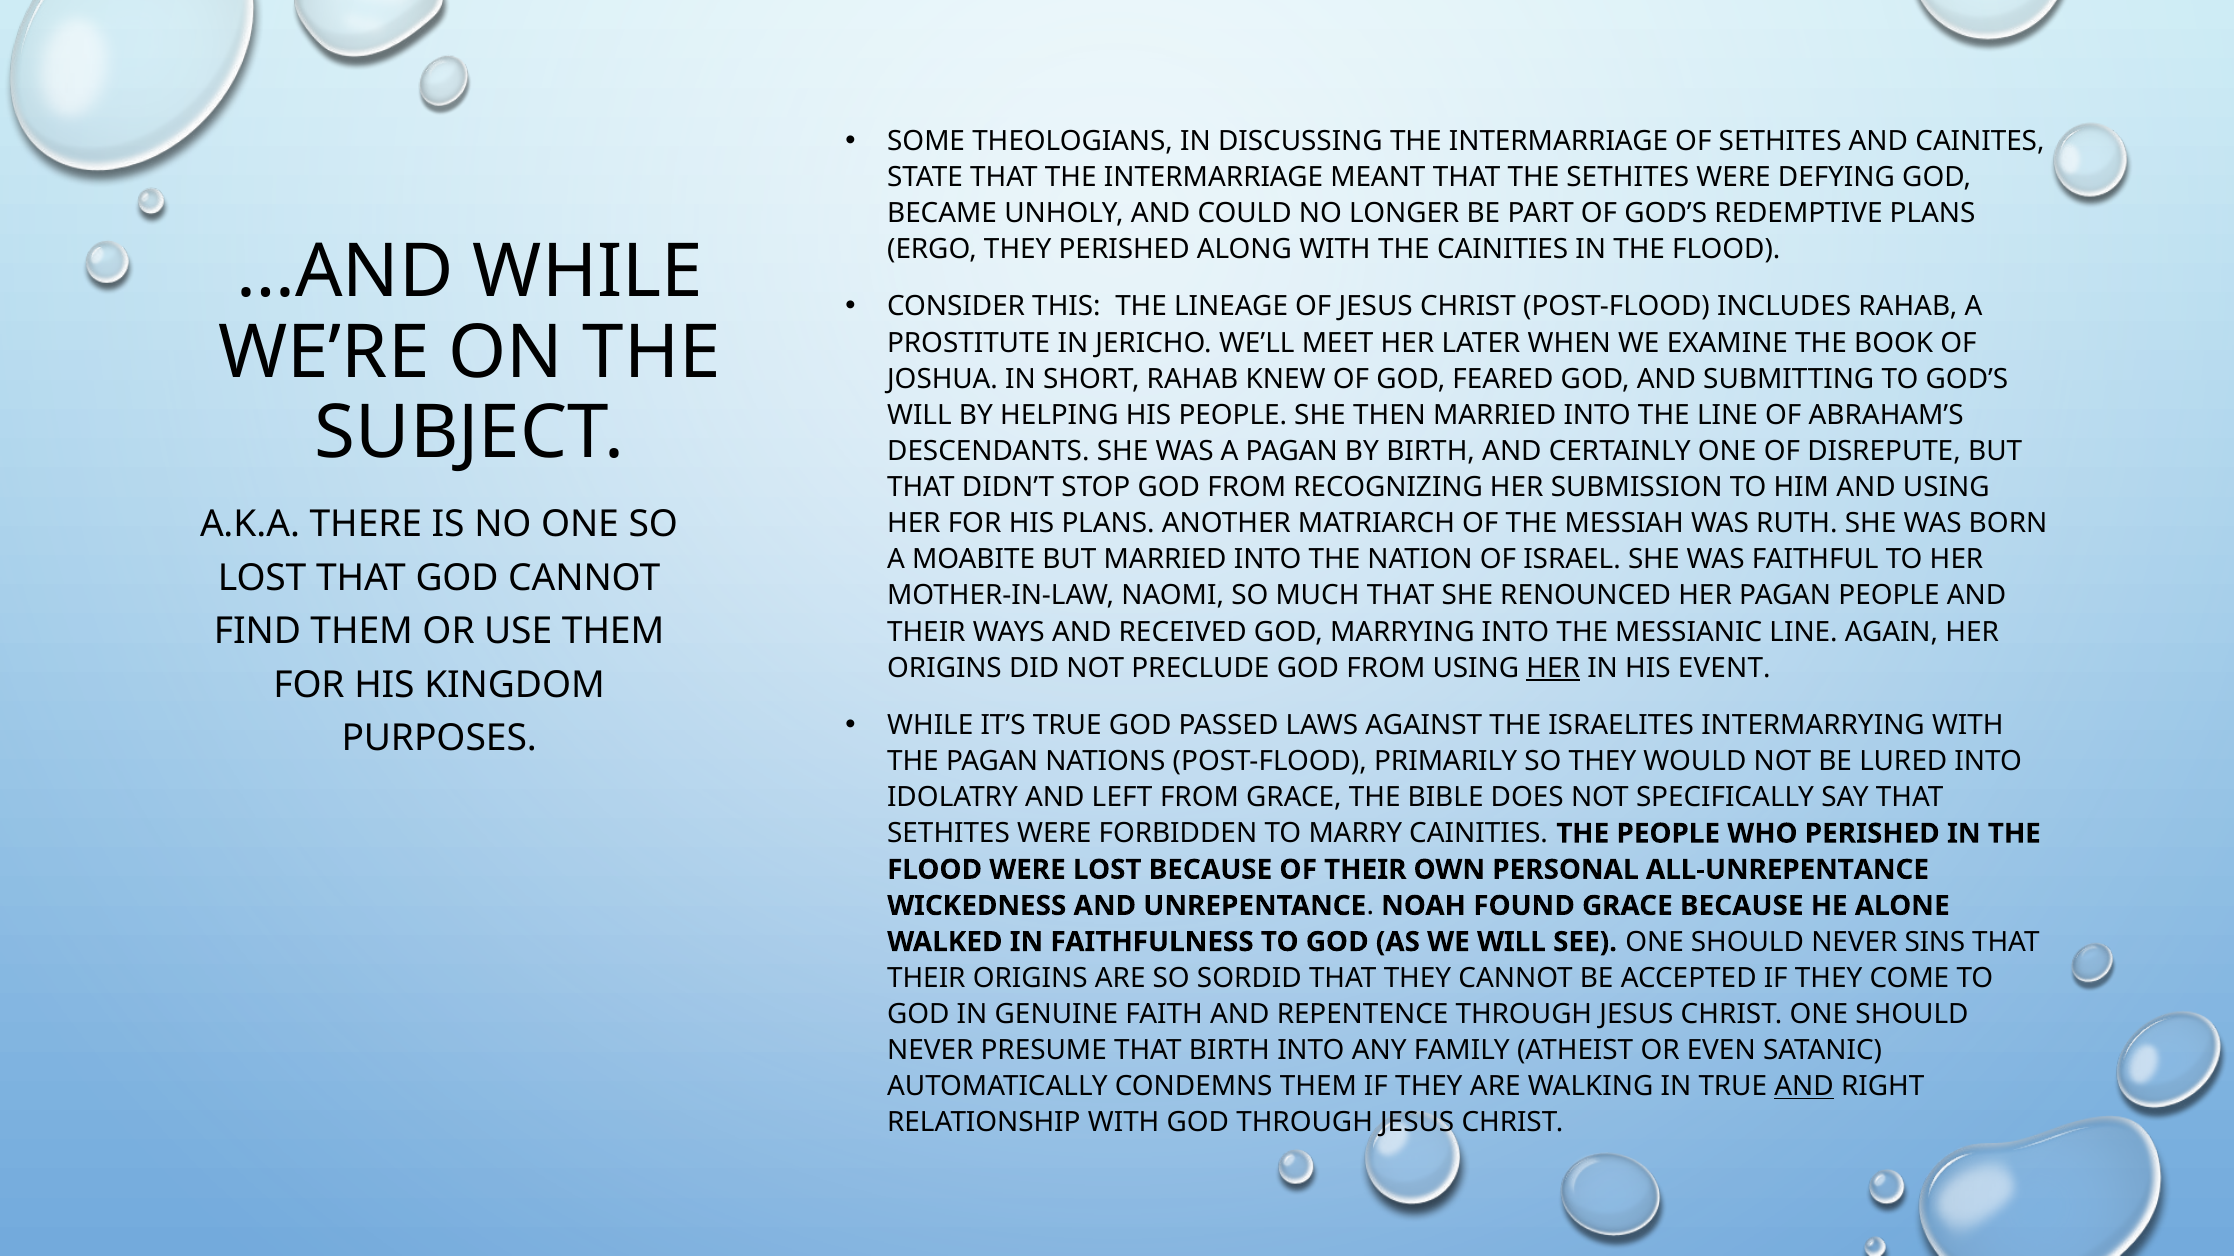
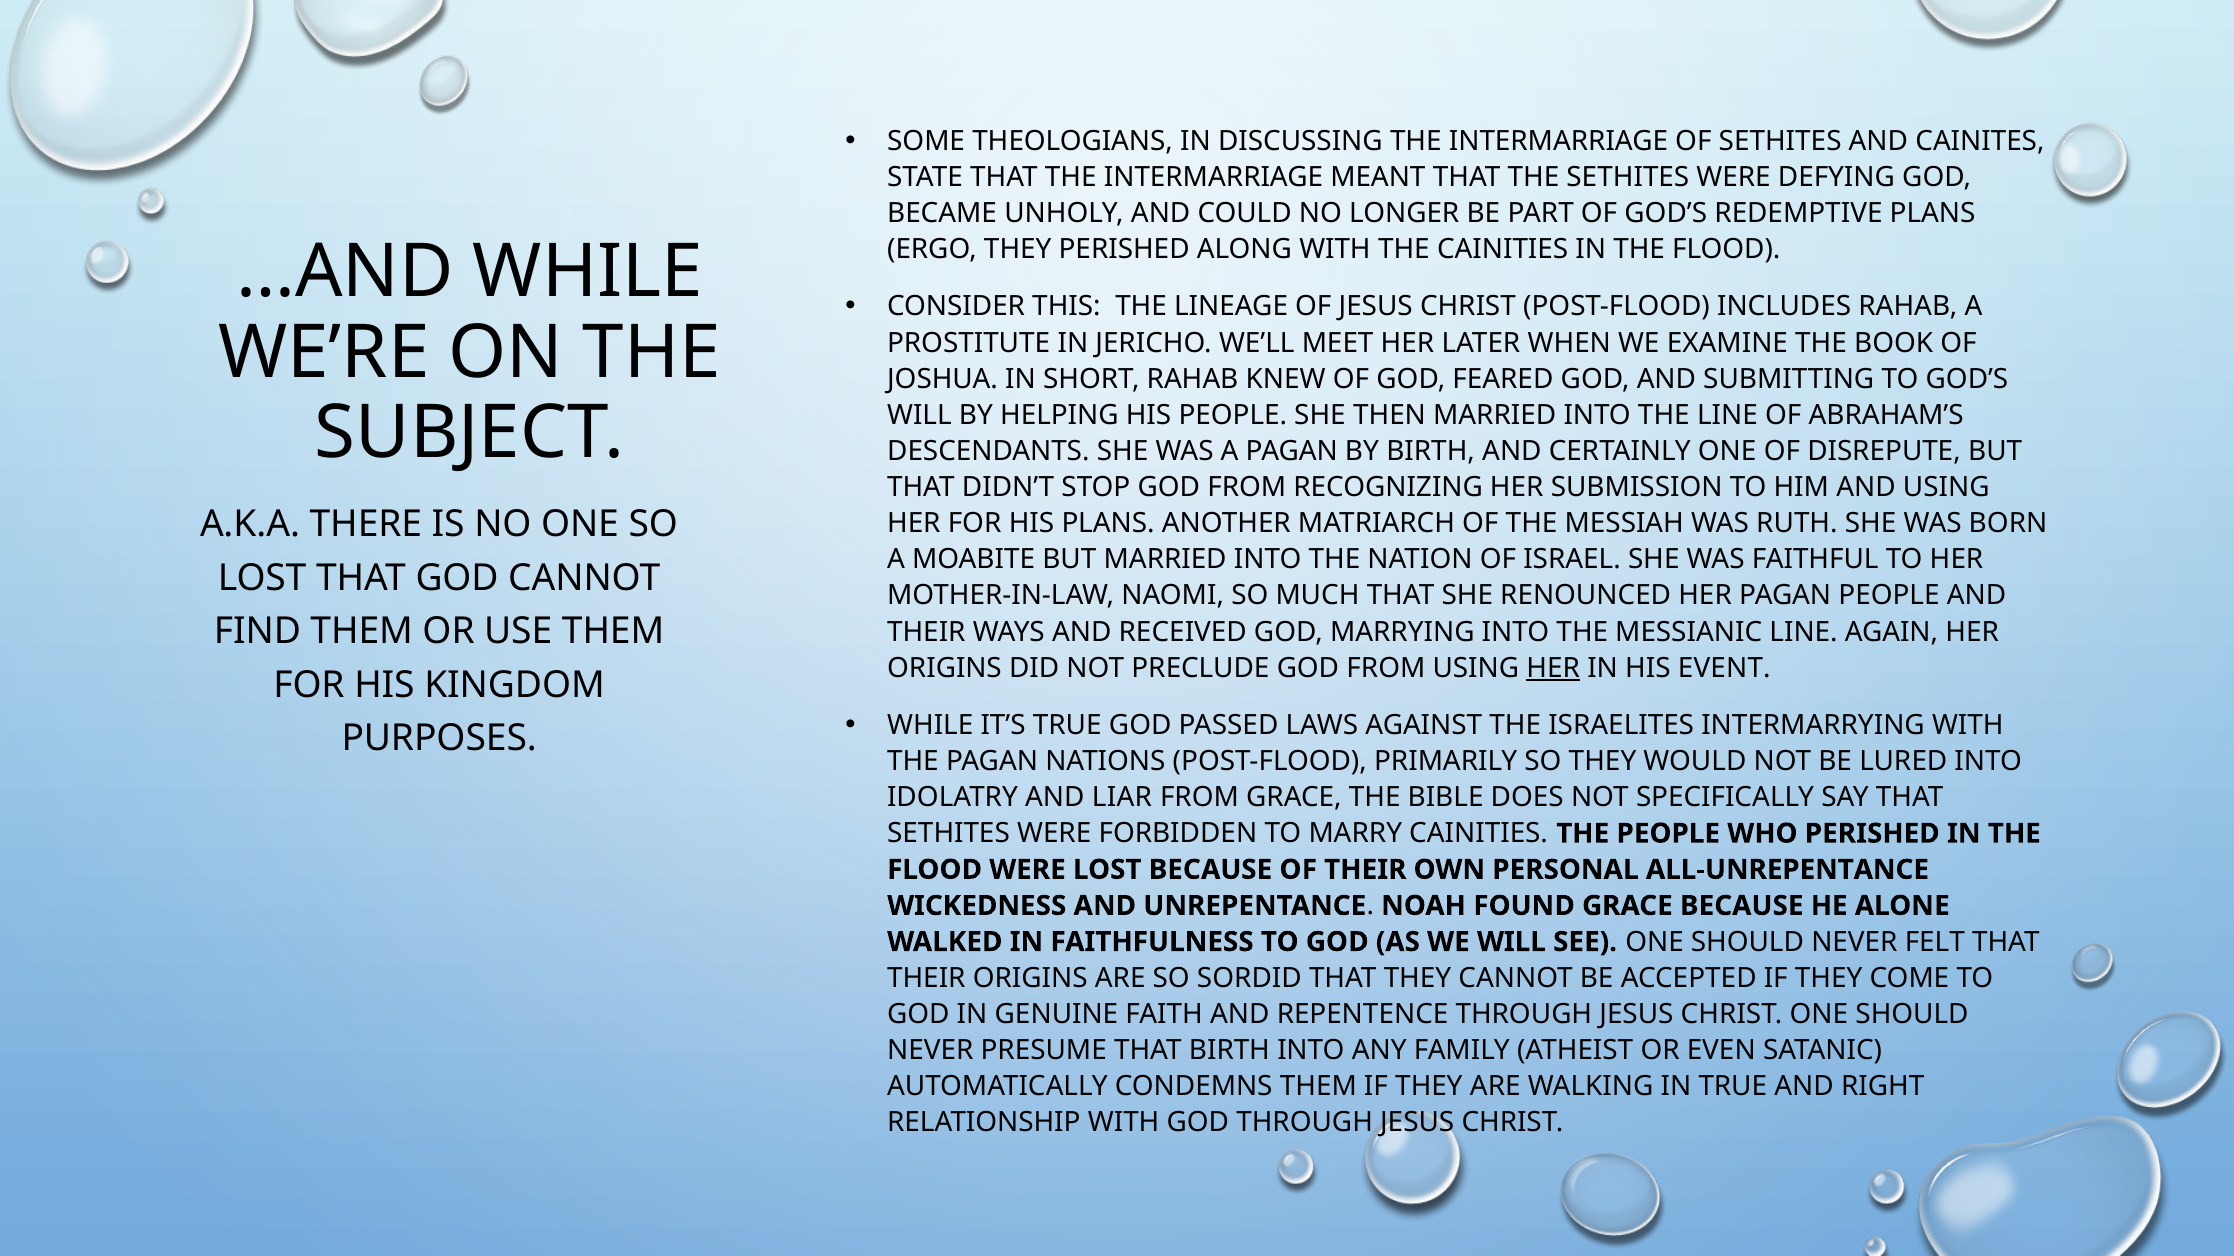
LEFT: LEFT -> LIAR
SINS: SINS -> FELT
AND at (1804, 1087) underline: present -> none
